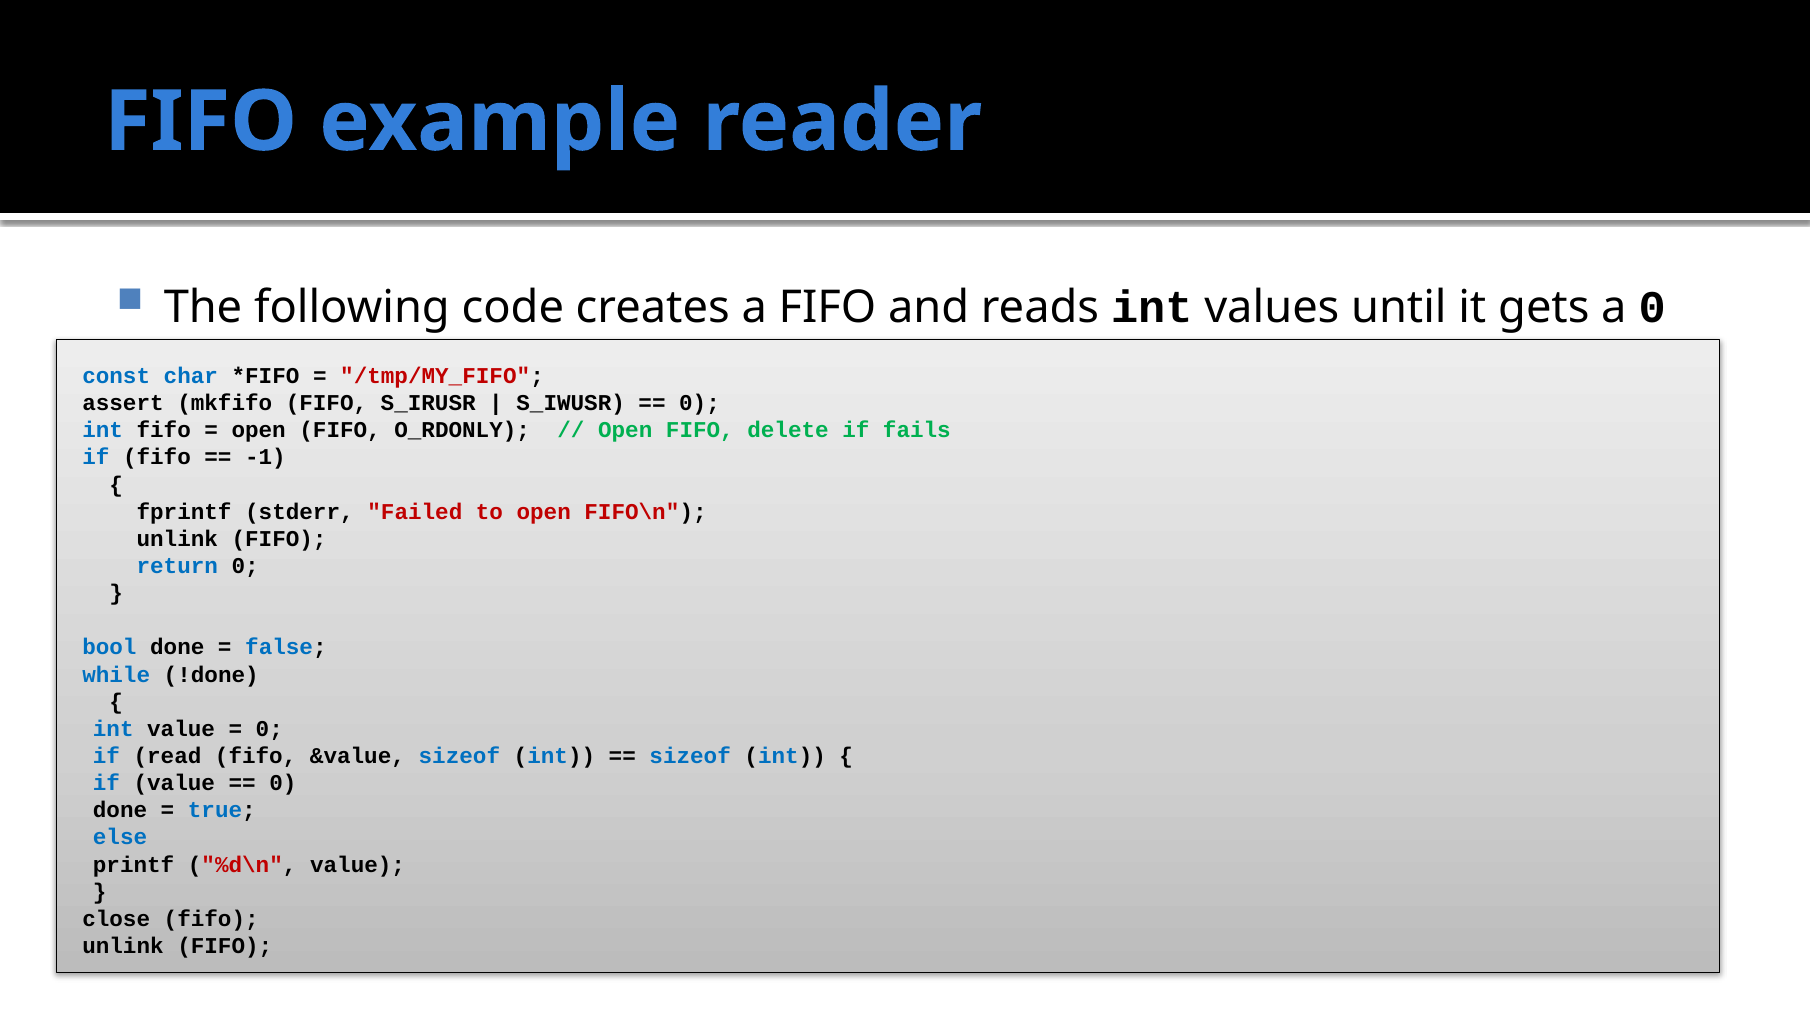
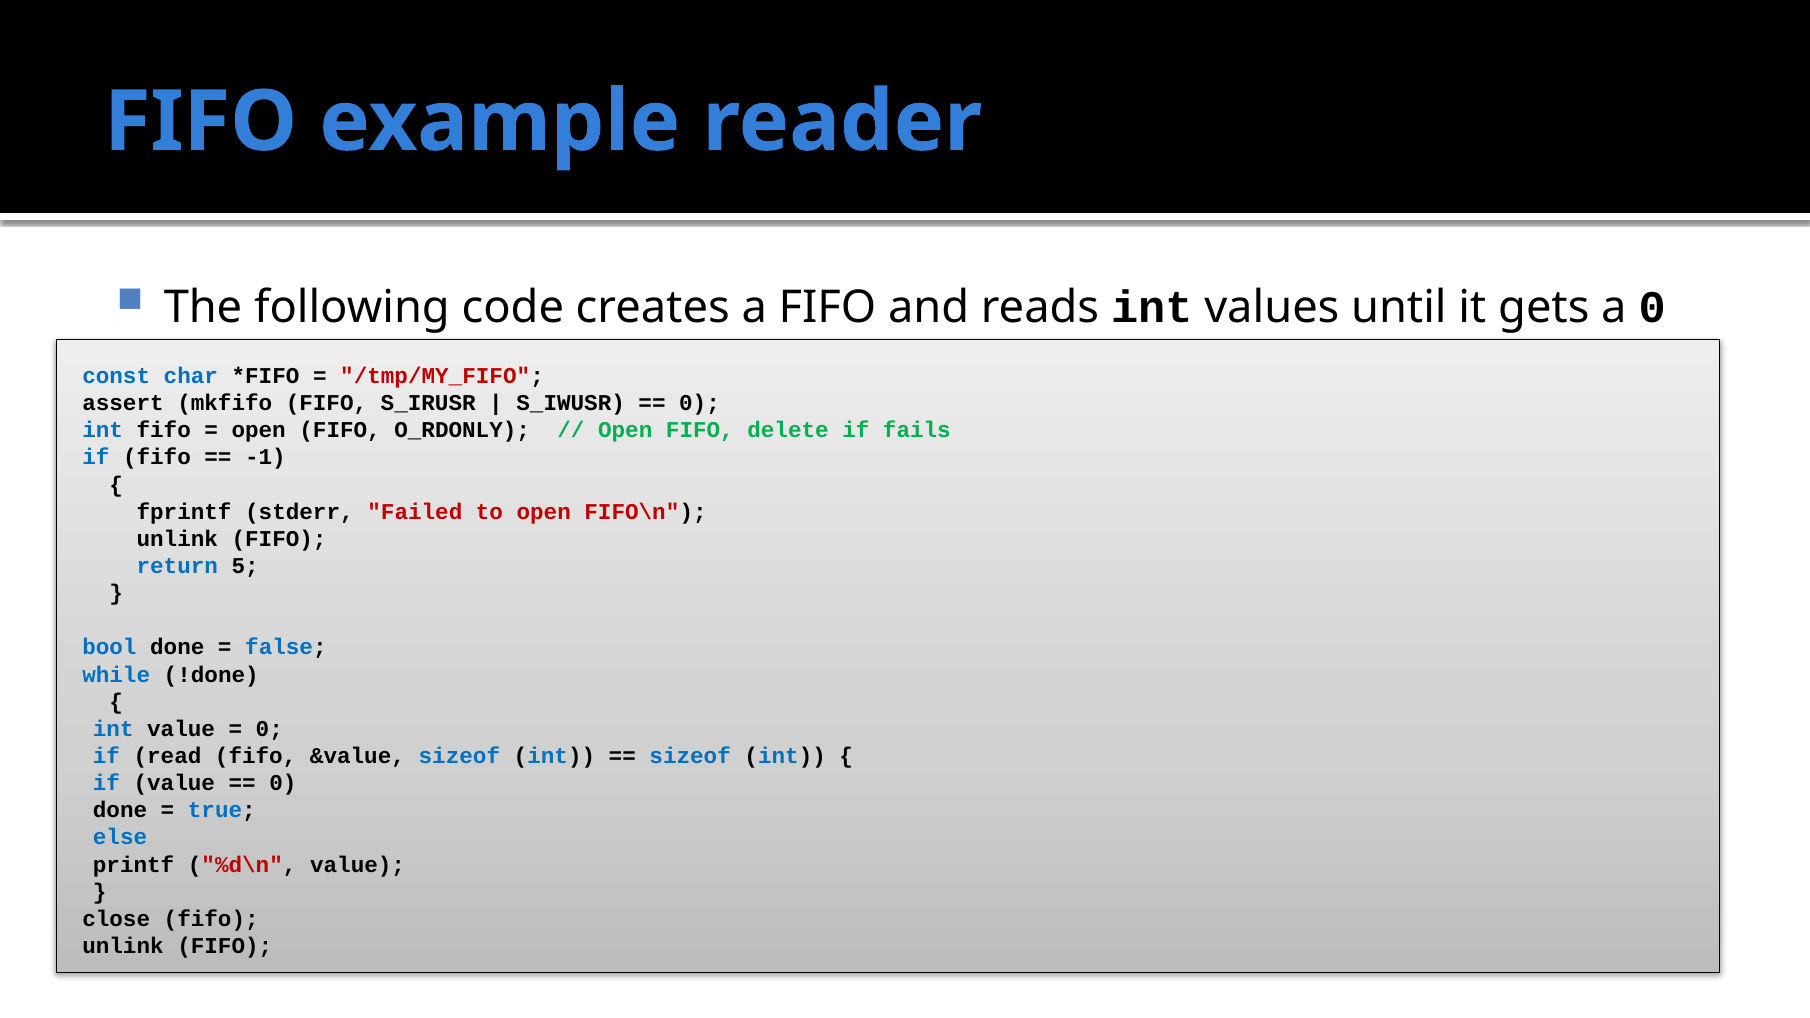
return 0: 0 -> 5
